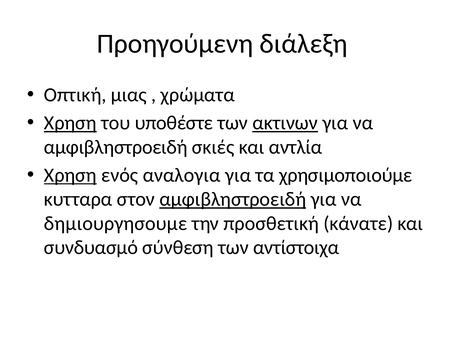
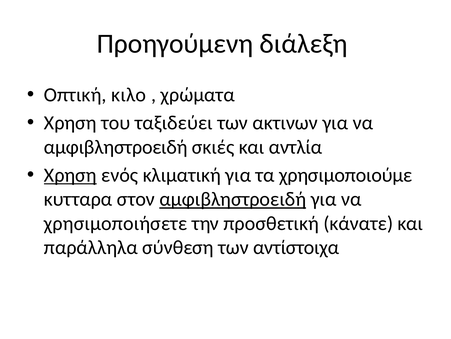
μιας: μιας -> κιλο
Χρηση at (70, 123) underline: present -> none
υποθέστε: υποθέστε -> ταξιδεύει
ακτινων underline: present -> none
αναλογια: αναλογια -> κλιματική
δημιουργησουμε: δημιουργησουμε -> χρησιμοποιήσετε
συνδυασμό: συνδυασμό -> παράλληλα
